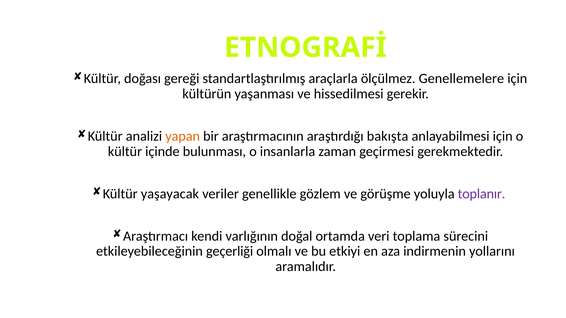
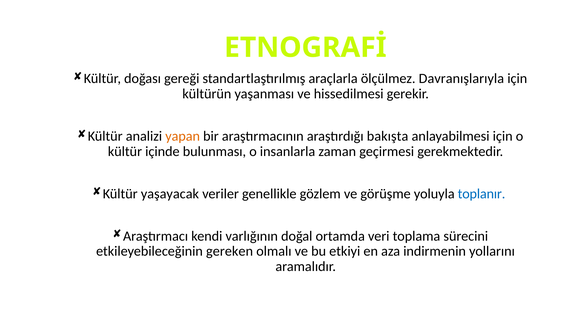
Genellemelere: Genellemelere -> Davranışlarıyla
toplanır colour: purple -> blue
geçerliği: geçerliği -> gereken
